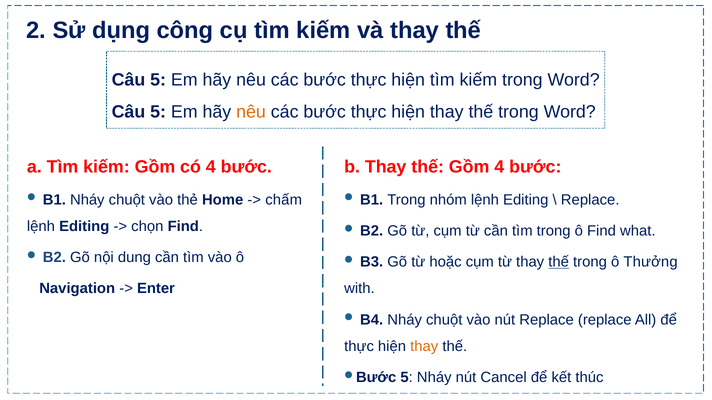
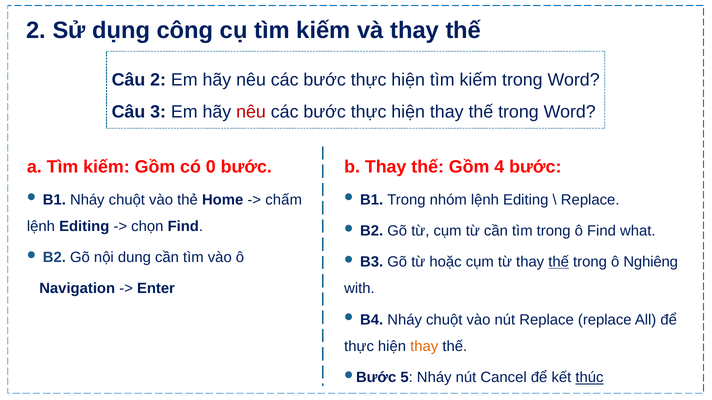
5 at (158, 80): 5 -> 2
5 at (158, 112): 5 -> 3
nêu at (251, 112) colour: orange -> red
có 4: 4 -> 0
Thưởng: Thưởng -> Nghiêng
thúc underline: none -> present
